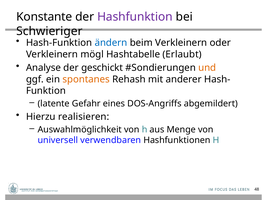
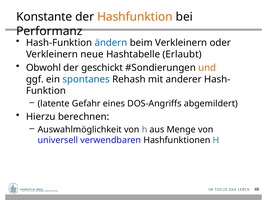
Hashfunktion colour: purple -> orange
Schwieriger: Schwieriger -> Performanz
mögl: mögl -> neue
Analyse: Analyse -> Obwohl
spontanes colour: orange -> blue
realisieren: realisieren -> berechnen
